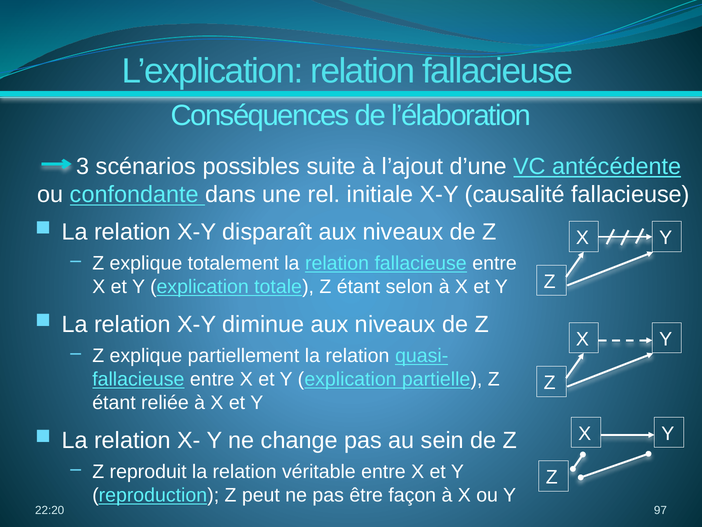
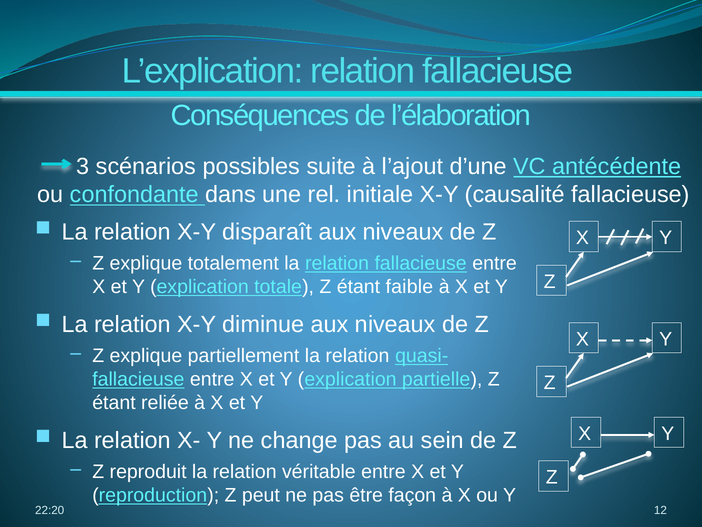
selon: selon -> faible
97: 97 -> 12
